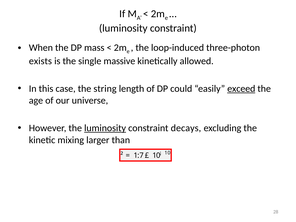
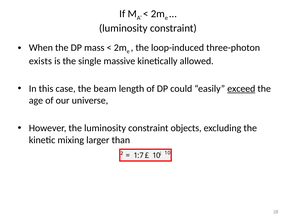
string: string -> beam
luminosity at (105, 128) underline: present -> none
decays: decays -> objects
